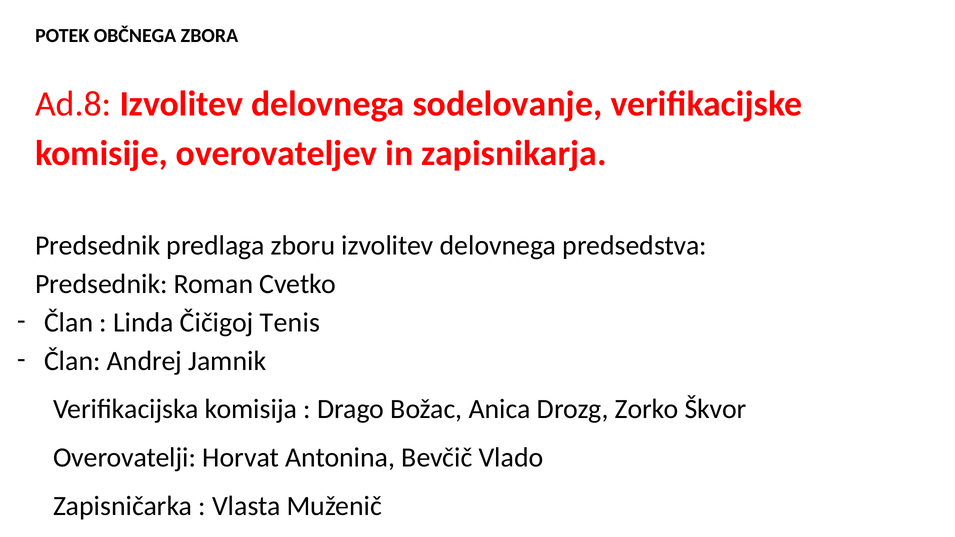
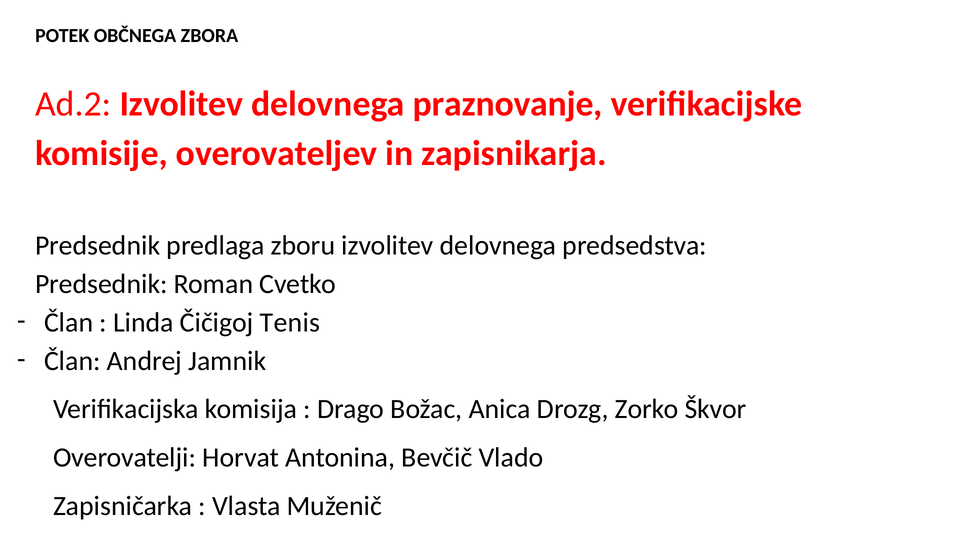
Ad.8: Ad.8 -> Ad.2
sodelovanje: sodelovanje -> praznovanje
